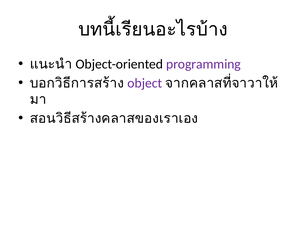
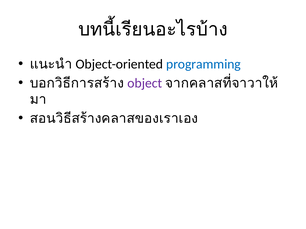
programming colour: purple -> blue
